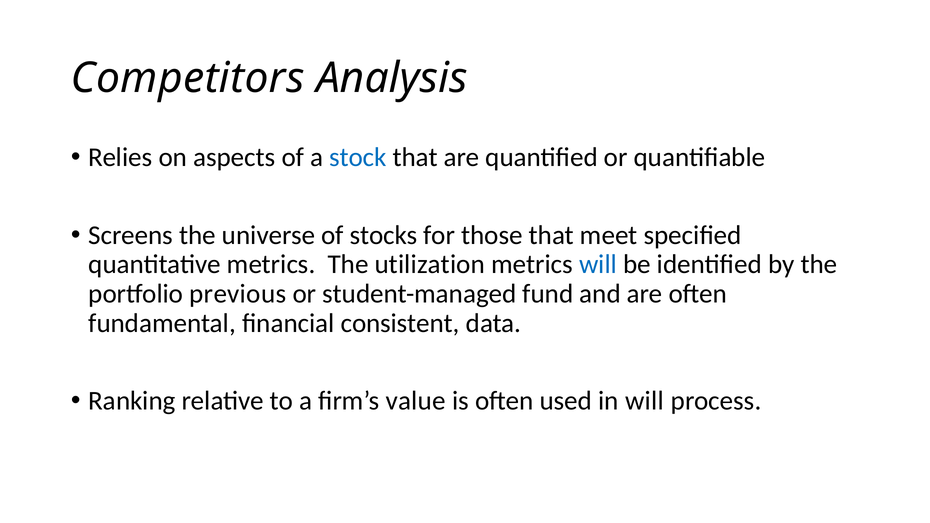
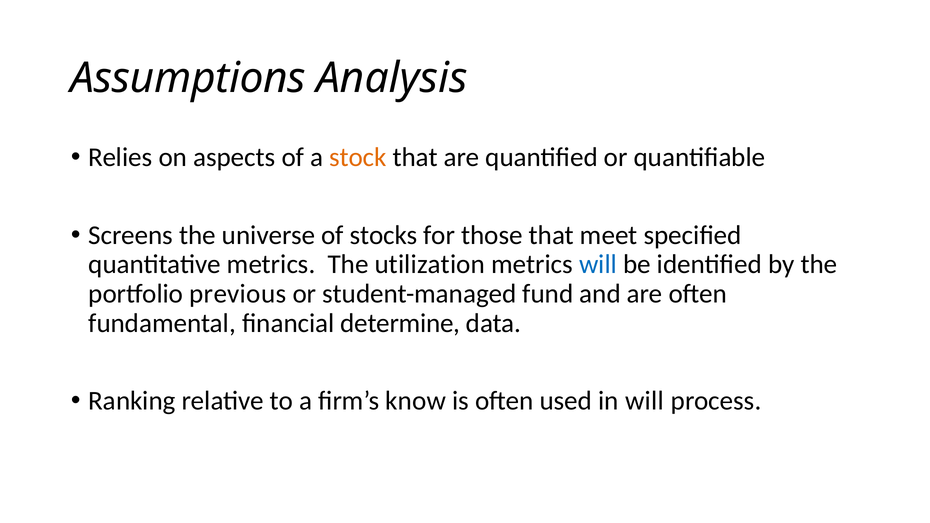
Competitors: Competitors -> Assumptions
stock colour: blue -> orange
consistent: consistent -> determine
value: value -> know
